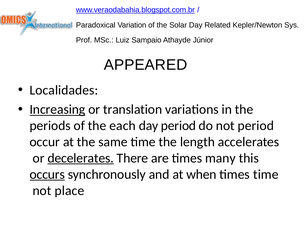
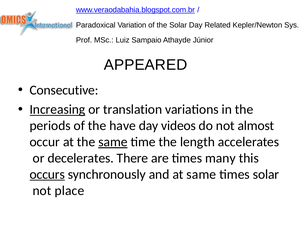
Localidades: Localidades -> Consecutive
each: each -> have
day period: period -> videos
not period: period -> almost
same at (113, 142) underline: none -> present
decelerates underline: present -> none
at when: when -> same
times time: time -> solar
